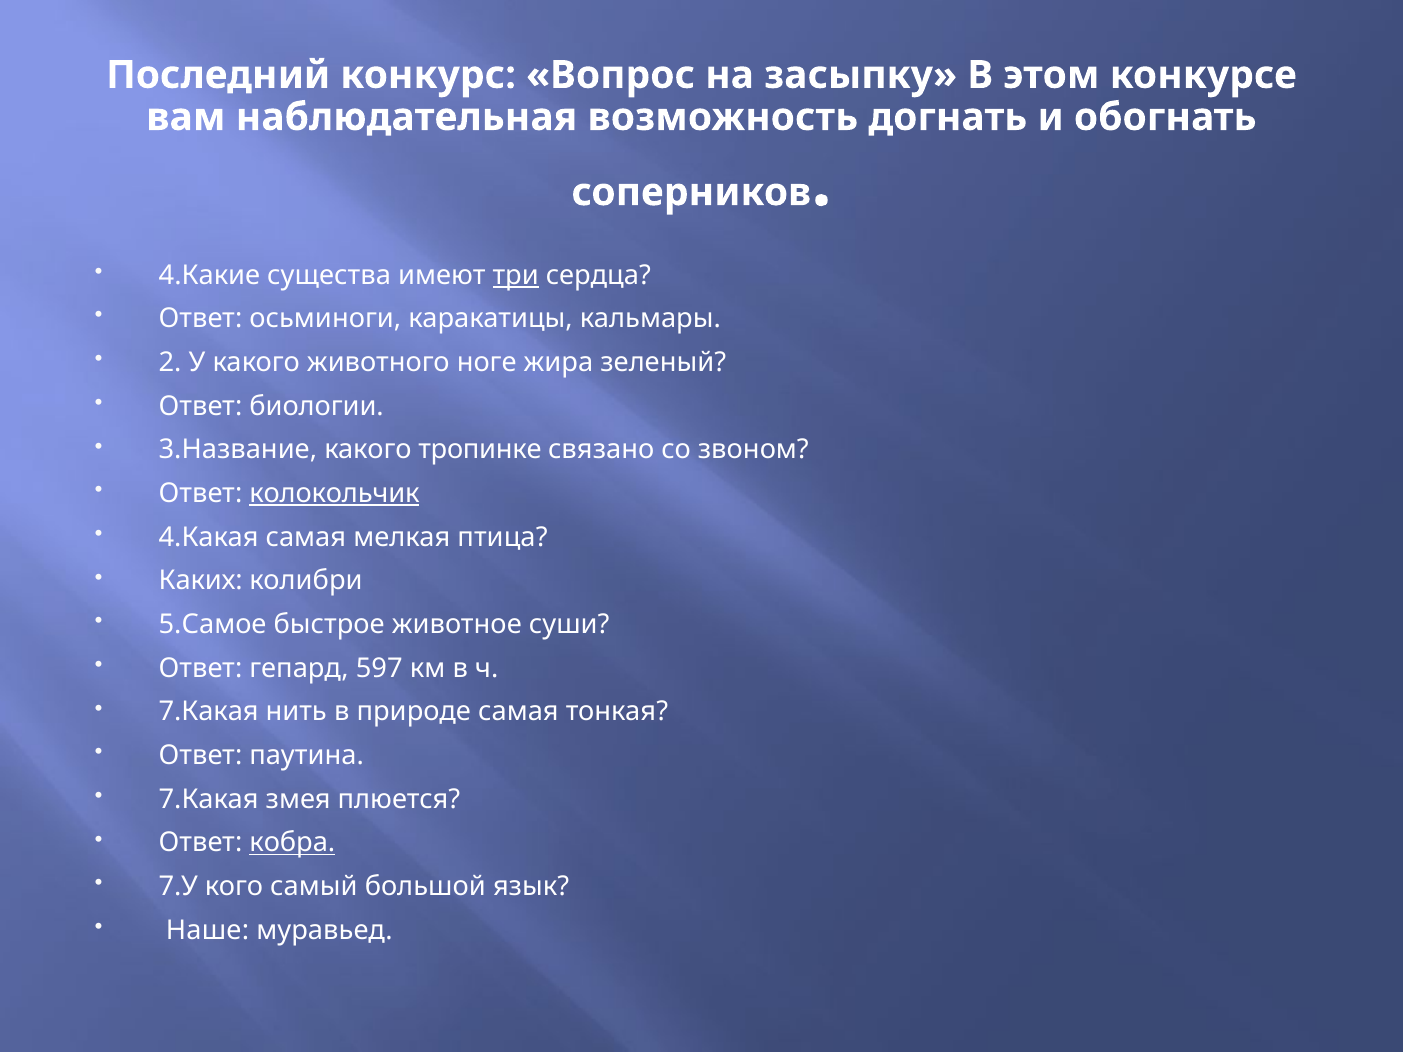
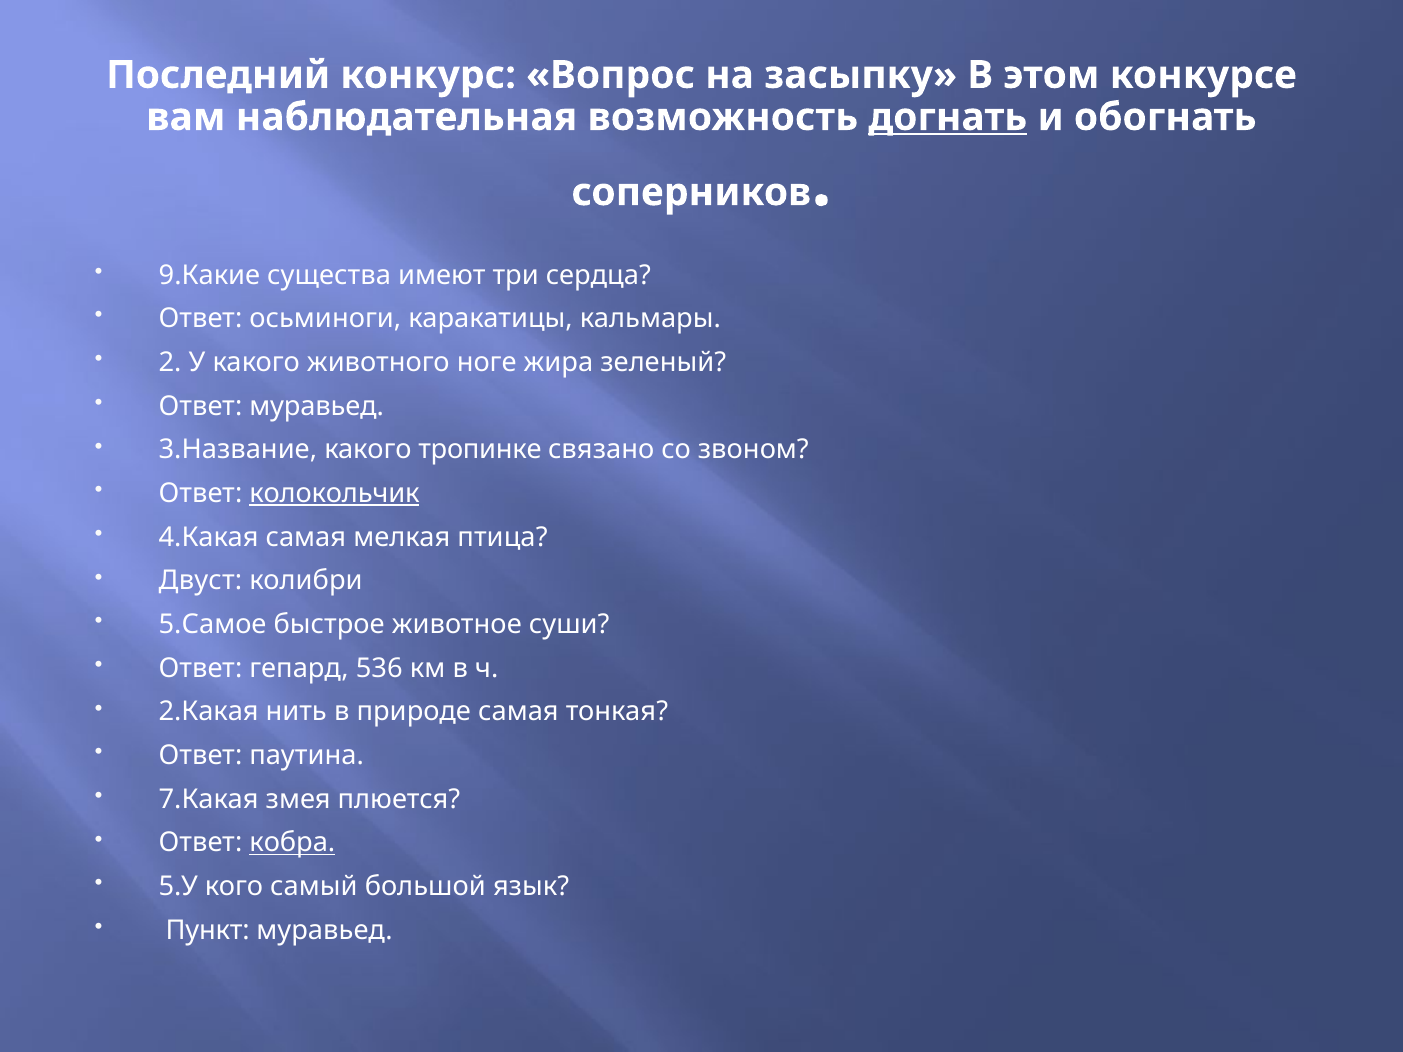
догнать underline: none -> present
4.Какие: 4.Какие -> 9.Какие
три underline: present -> none
Ответ биологии: биологии -> муравьед
Каких: Каких -> Двуст
597: 597 -> 536
7.Какая at (209, 712): 7.Какая -> 2.Какая
7.У: 7.У -> 5.У
Наше: Наше -> Пункт
